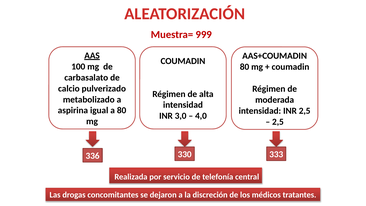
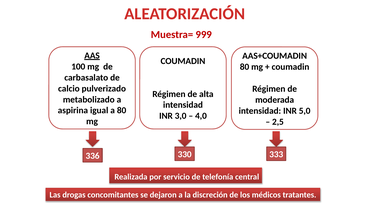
INR 2,5: 2,5 -> 5,0
